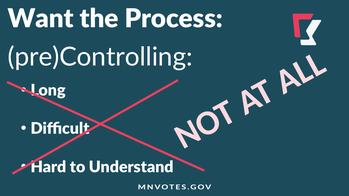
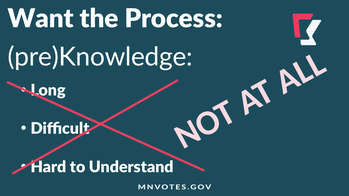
pre)Controlling: pre)Controlling -> pre)Knowledge
